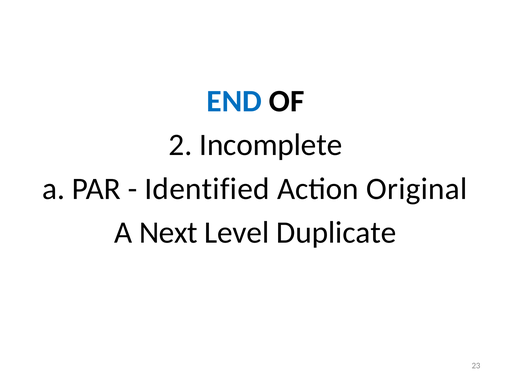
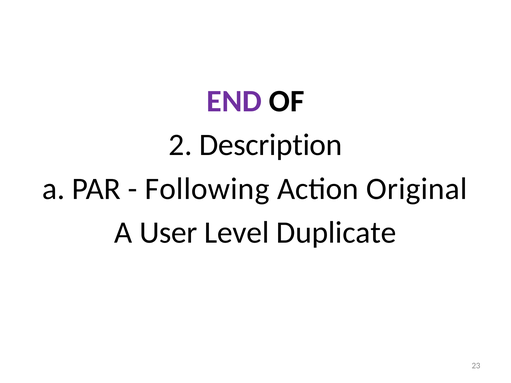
END colour: blue -> purple
Incomplete: Incomplete -> Description
Identified: Identified -> Following
Next: Next -> User
